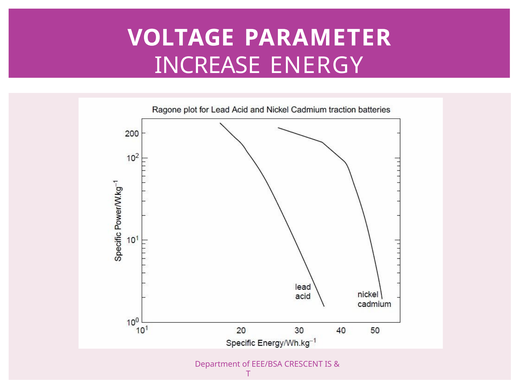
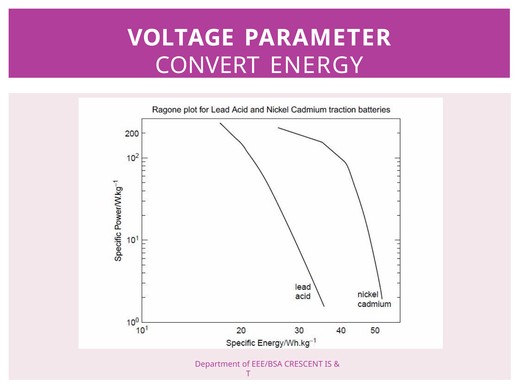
INCREASE: INCREASE -> CONVERT
